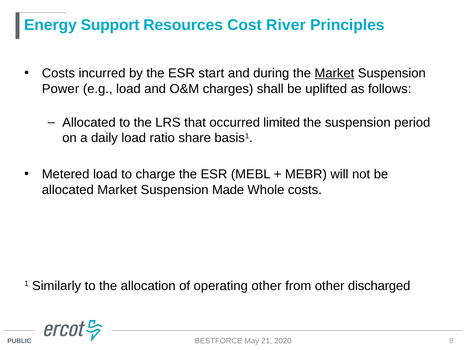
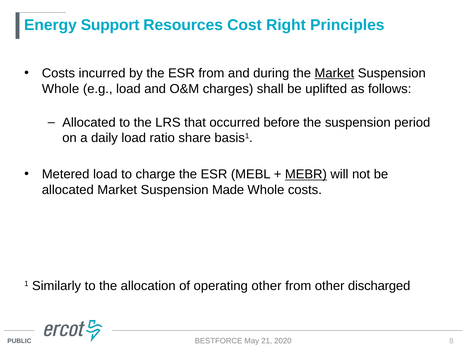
River: River -> Right
ESR start: start -> from
Power at (61, 89): Power -> Whole
limited: limited -> before
MEBR underline: none -> present
